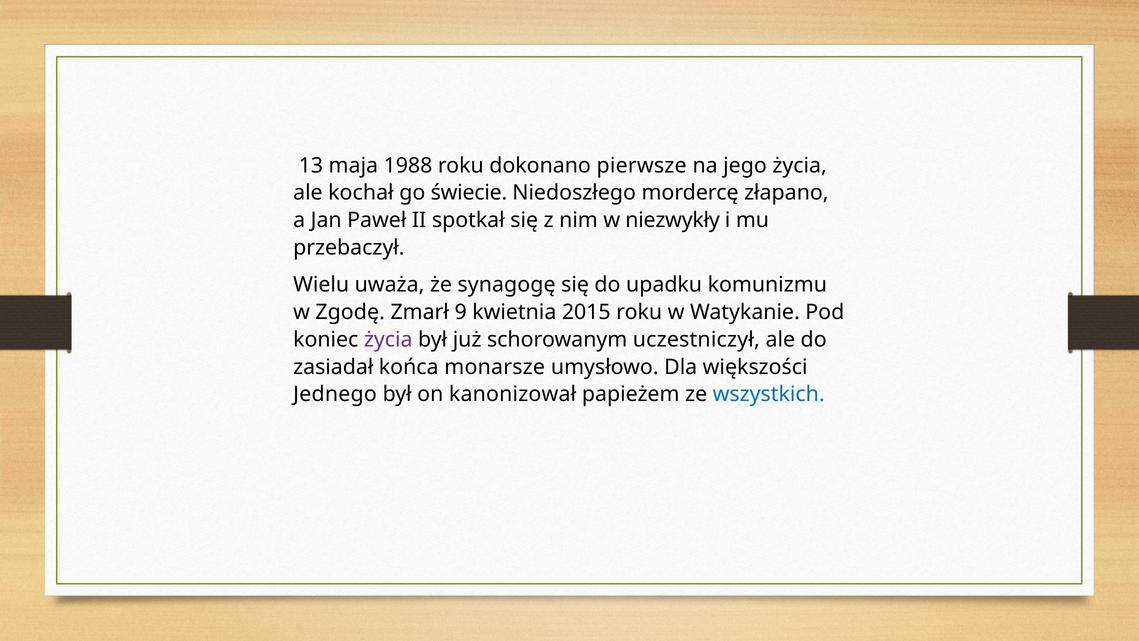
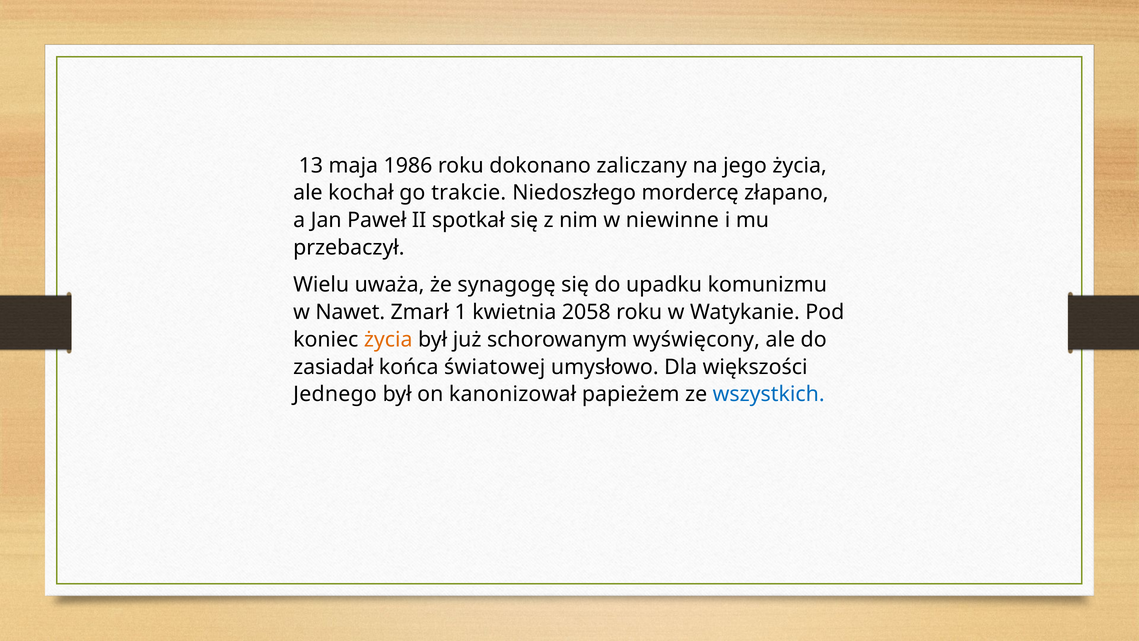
1988: 1988 -> 1986
pierwsze: pierwsze -> zaliczany
świecie: świecie -> trakcie
niezwykły: niezwykły -> niewinne
Zgodę: Zgodę -> Nawet
9: 9 -> 1
2015: 2015 -> 2058
życia at (388, 339) colour: purple -> orange
uczestniczył: uczestniczył -> wyświęcony
monarsze: monarsze -> światowej
